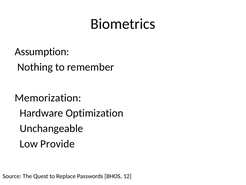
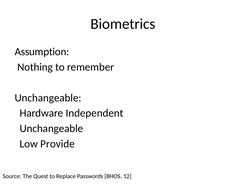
Memorization at (48, 98): Memorization -> Unchangeable
Optimization: Optimization -> Independent
